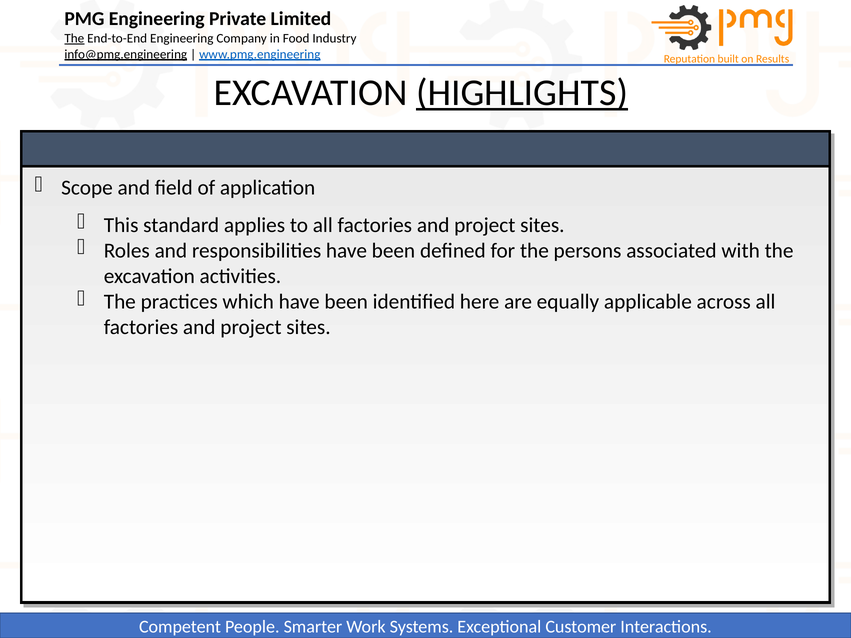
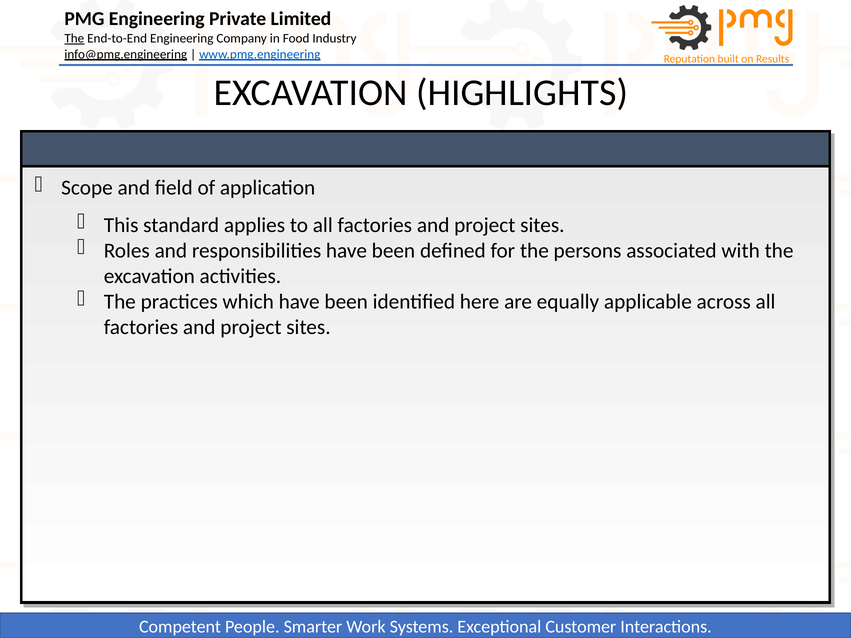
HIGHLIGHTS underline: present -> none
